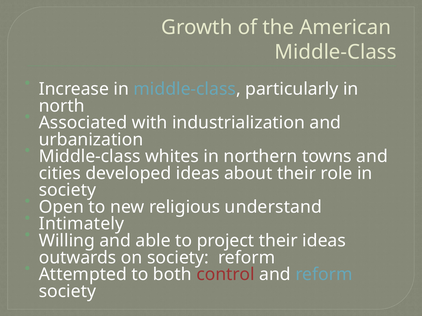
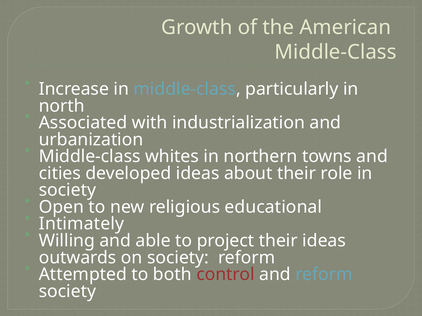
understand: understand -> educational
